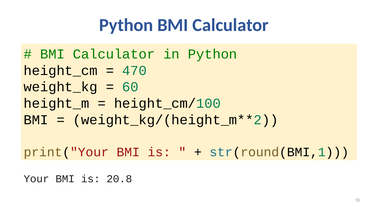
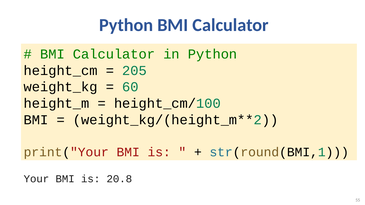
470: 470 -> 205
